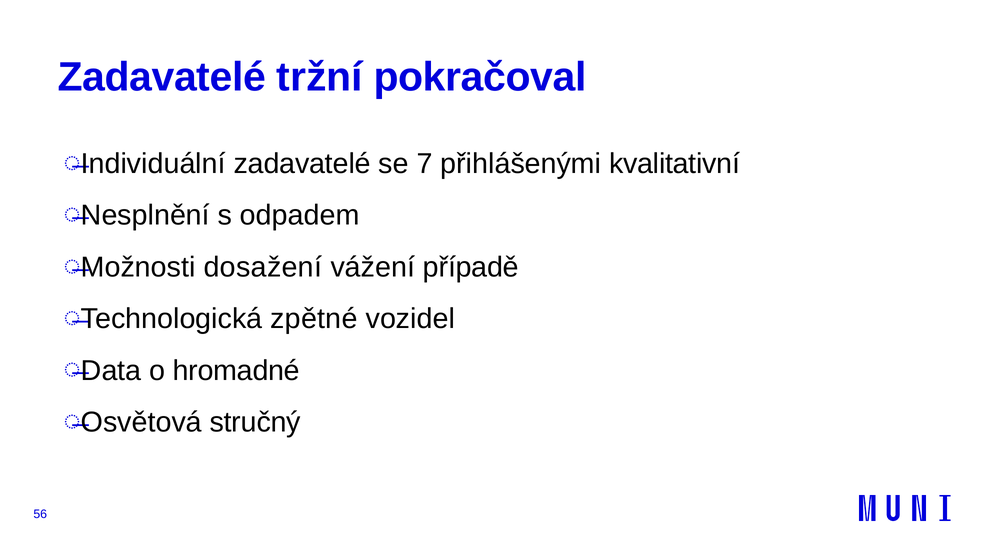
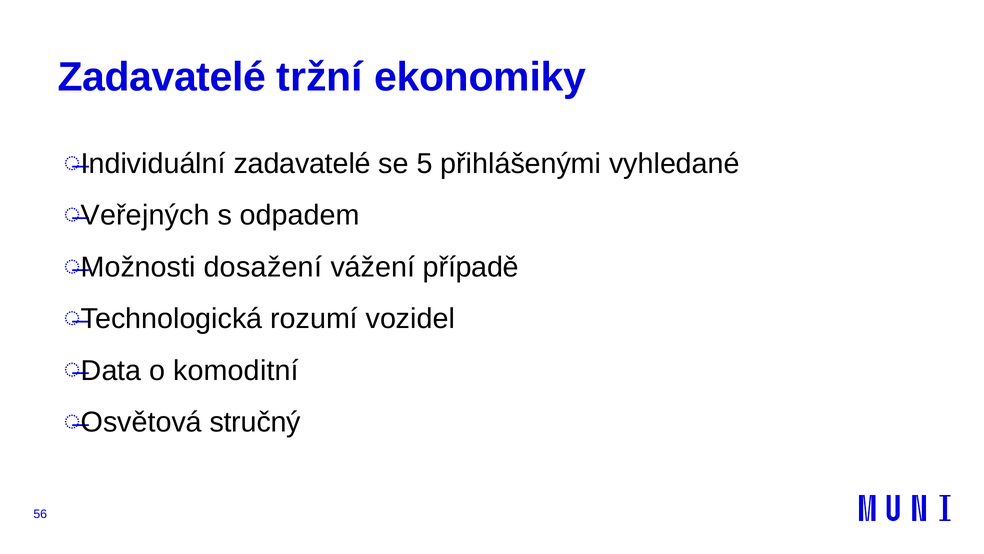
pokračoval: pokračoval -> ekonomiky
7: 7 -> 5
kvalitativní: kvalitativní -> vyhledané
Nesplnění: Nesplnění -> Veřejných
zpětné: zpětné -> rozumí
hromadné: hromadné -> komoditní
